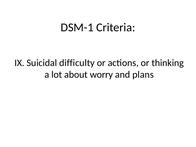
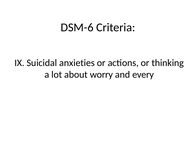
DSM-1: DSM-1 -> DSM-6
difficulty: difficulty -> anxieties
plans: plans -> every
